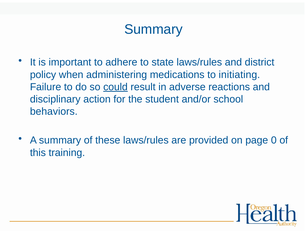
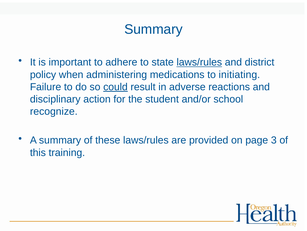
laws/rules at (199, 62) underline: none -> present
behaviors: behaviors -> recognize
0: 0 -> 3
